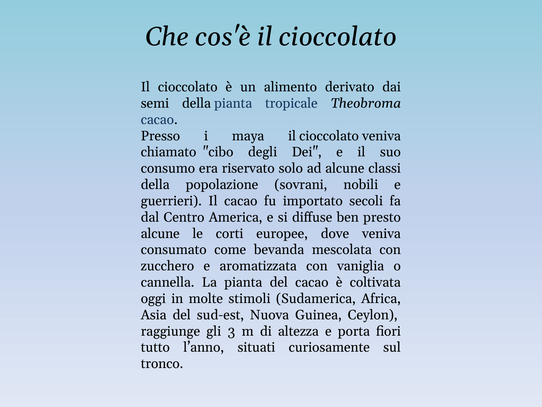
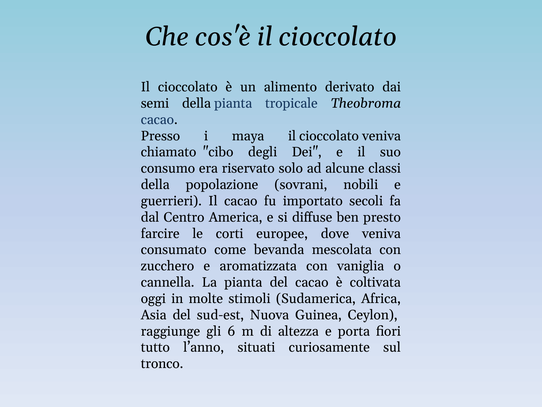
alcune at (160, 233): alcune -> farcire
3: 3 -> 6
